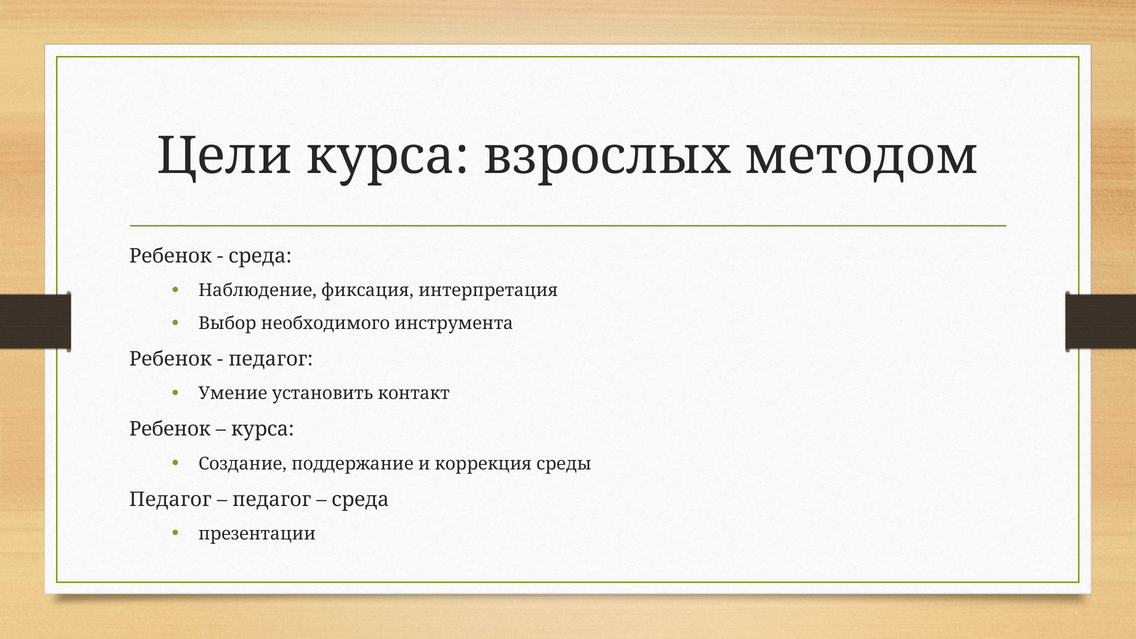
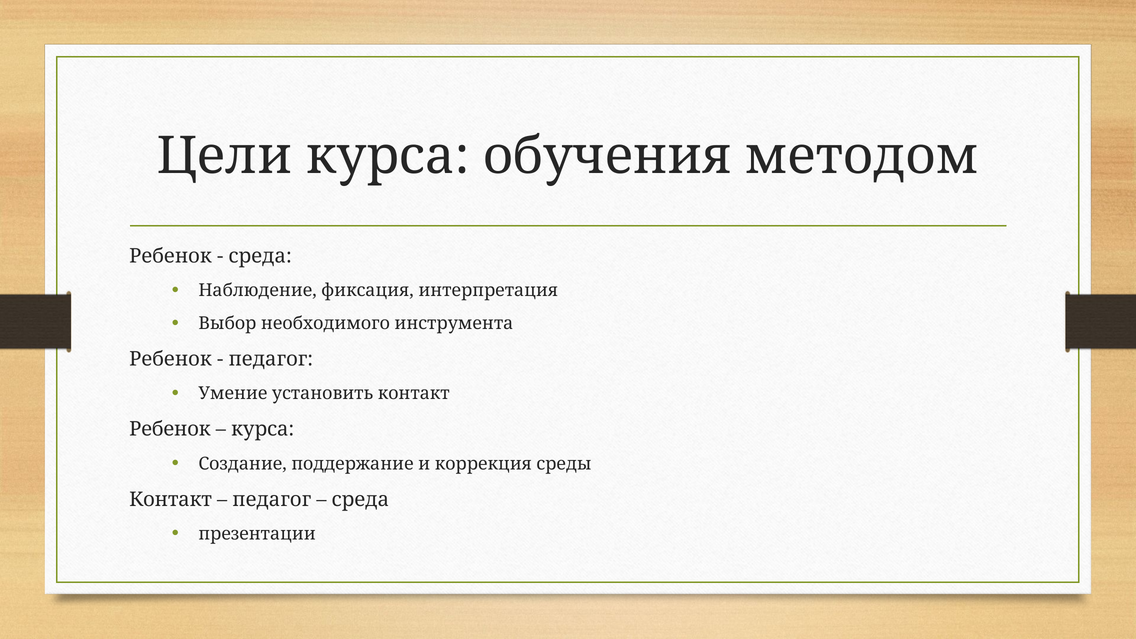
взрослых: взрослых -> обучения
Педагог at (170, 499): Педагог -> Контакт
